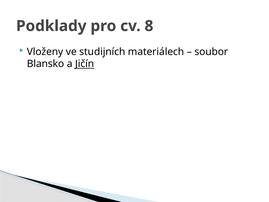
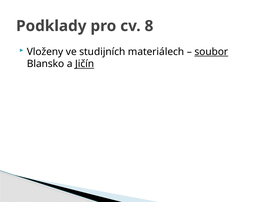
soubor underline: none -> present
